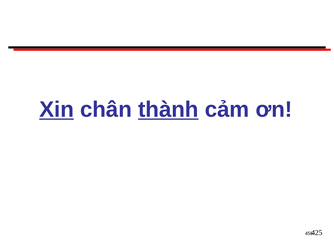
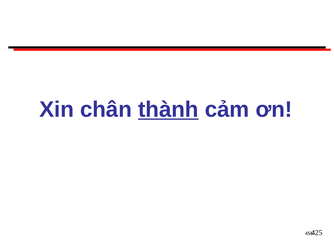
Xin underline: present -> none
